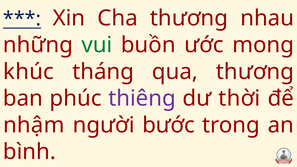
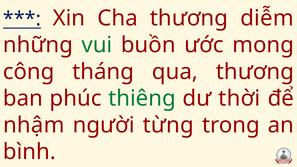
nhau: nhau -> diễm
khúc: khúc -> công
thiêng colour: purple -> green
bước: bước -> từng
